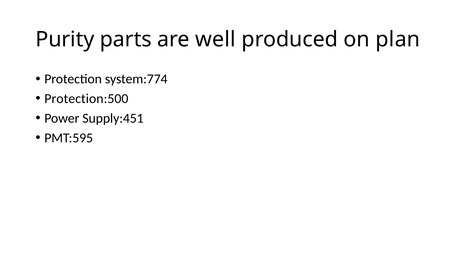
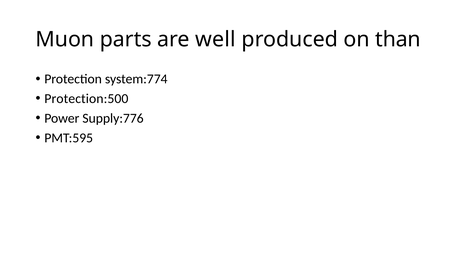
Purity: Purity -> Muon
plan: plan -> than
Supply:451: Supply:451 -> Supply:776
